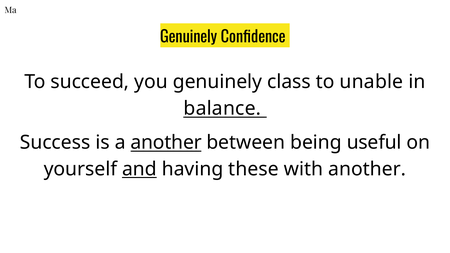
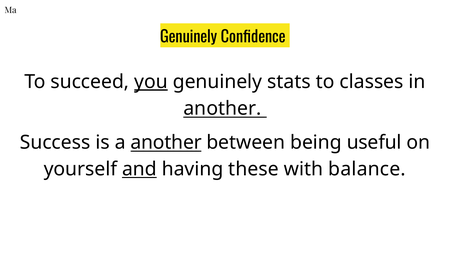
you underline: none -> present
class: class -> stats
unable: unable -> classes
balance at (222, 108): balance -> another
with another: another -> balance
